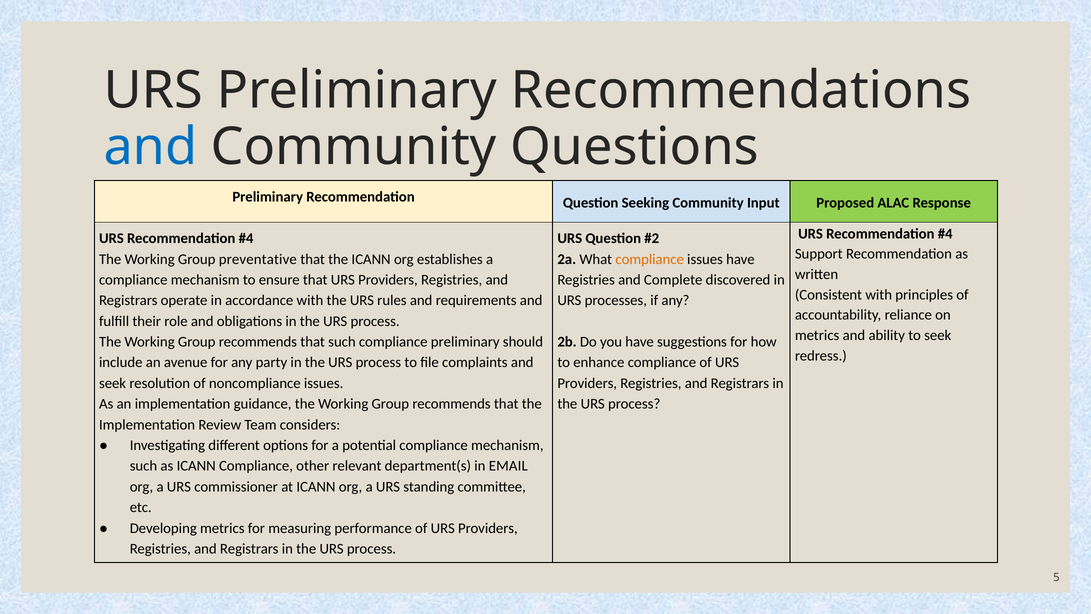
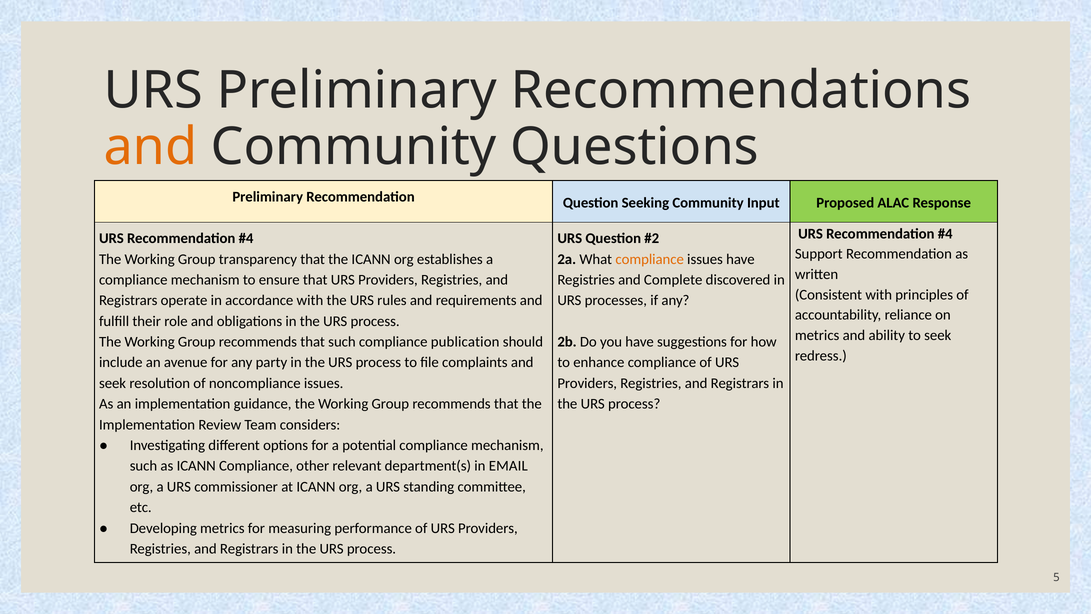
and at (150, 147) colour: blue -> orange
preventative: preventative -> transparency
compliance preliminary: preliminary -> publication
